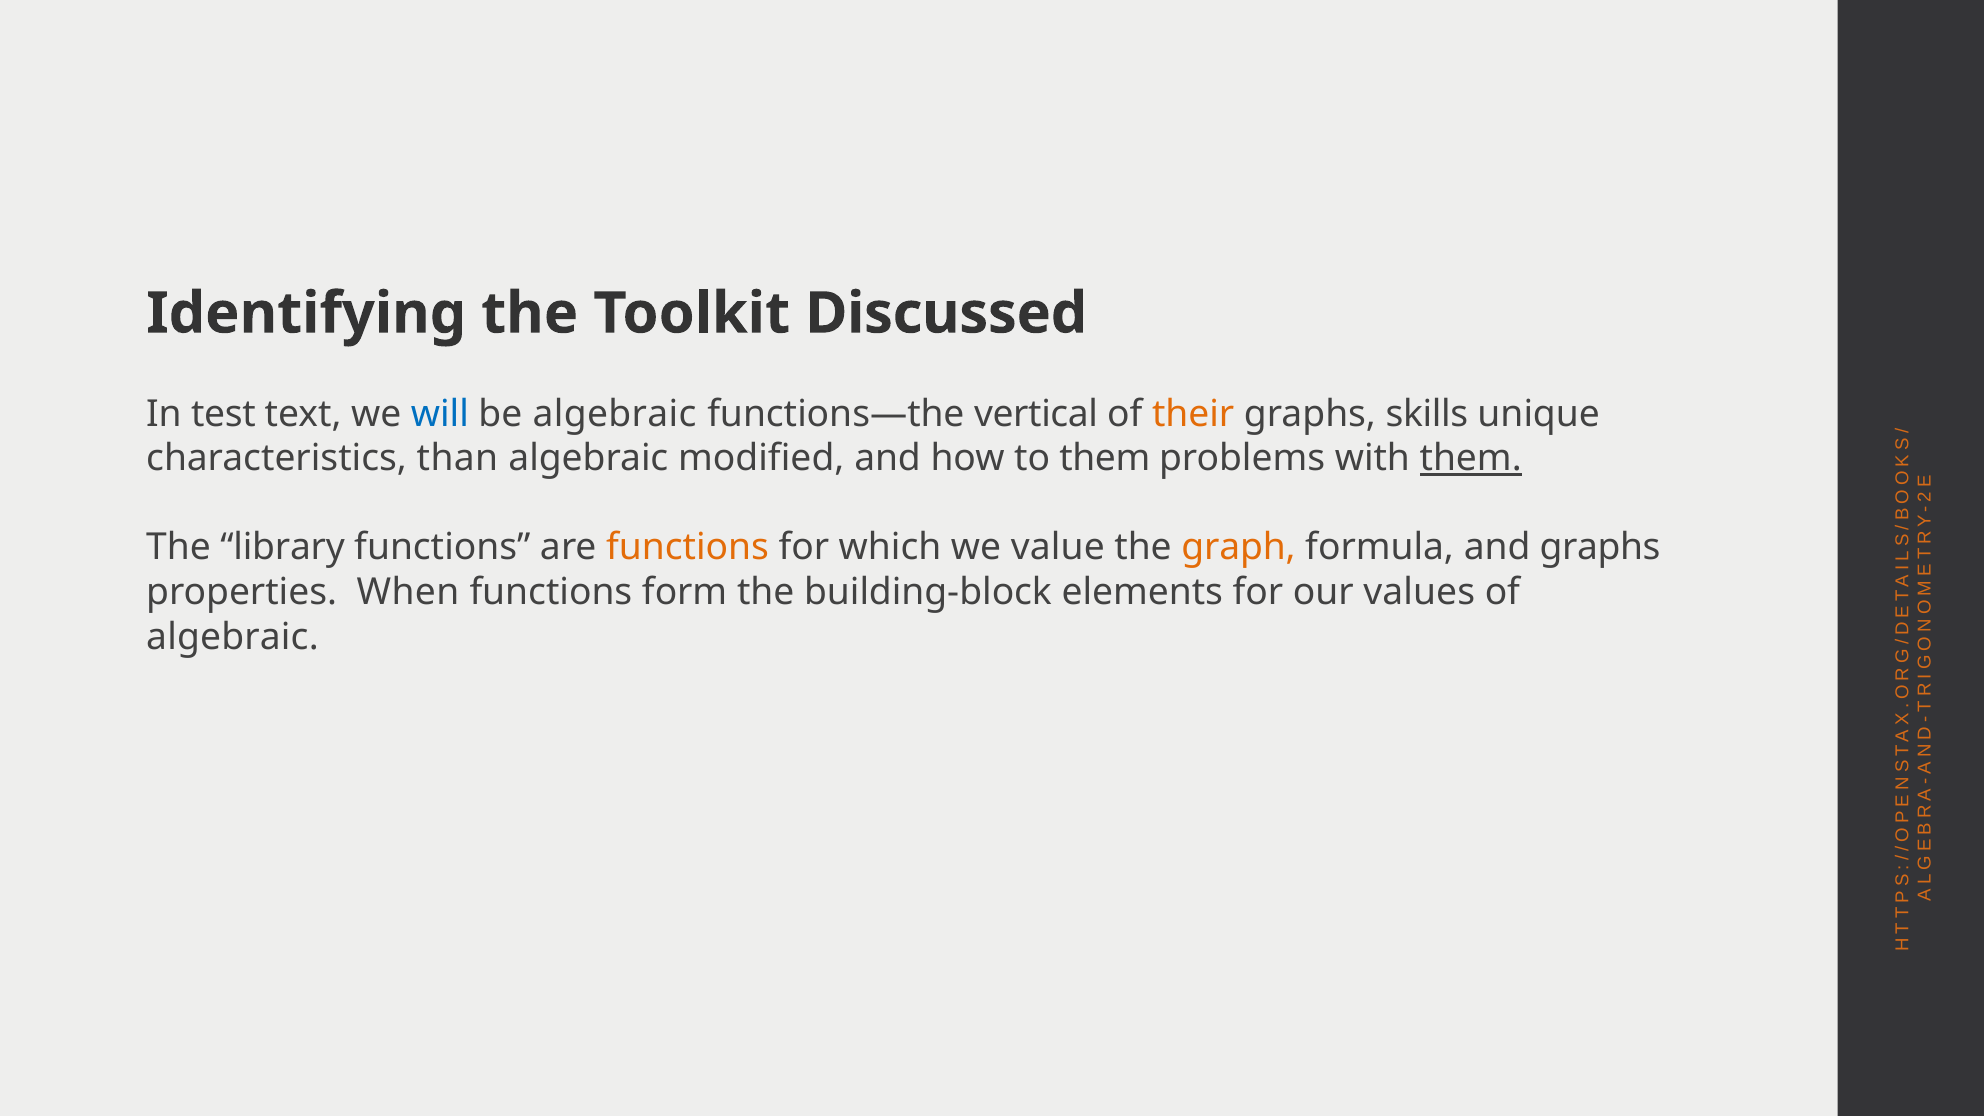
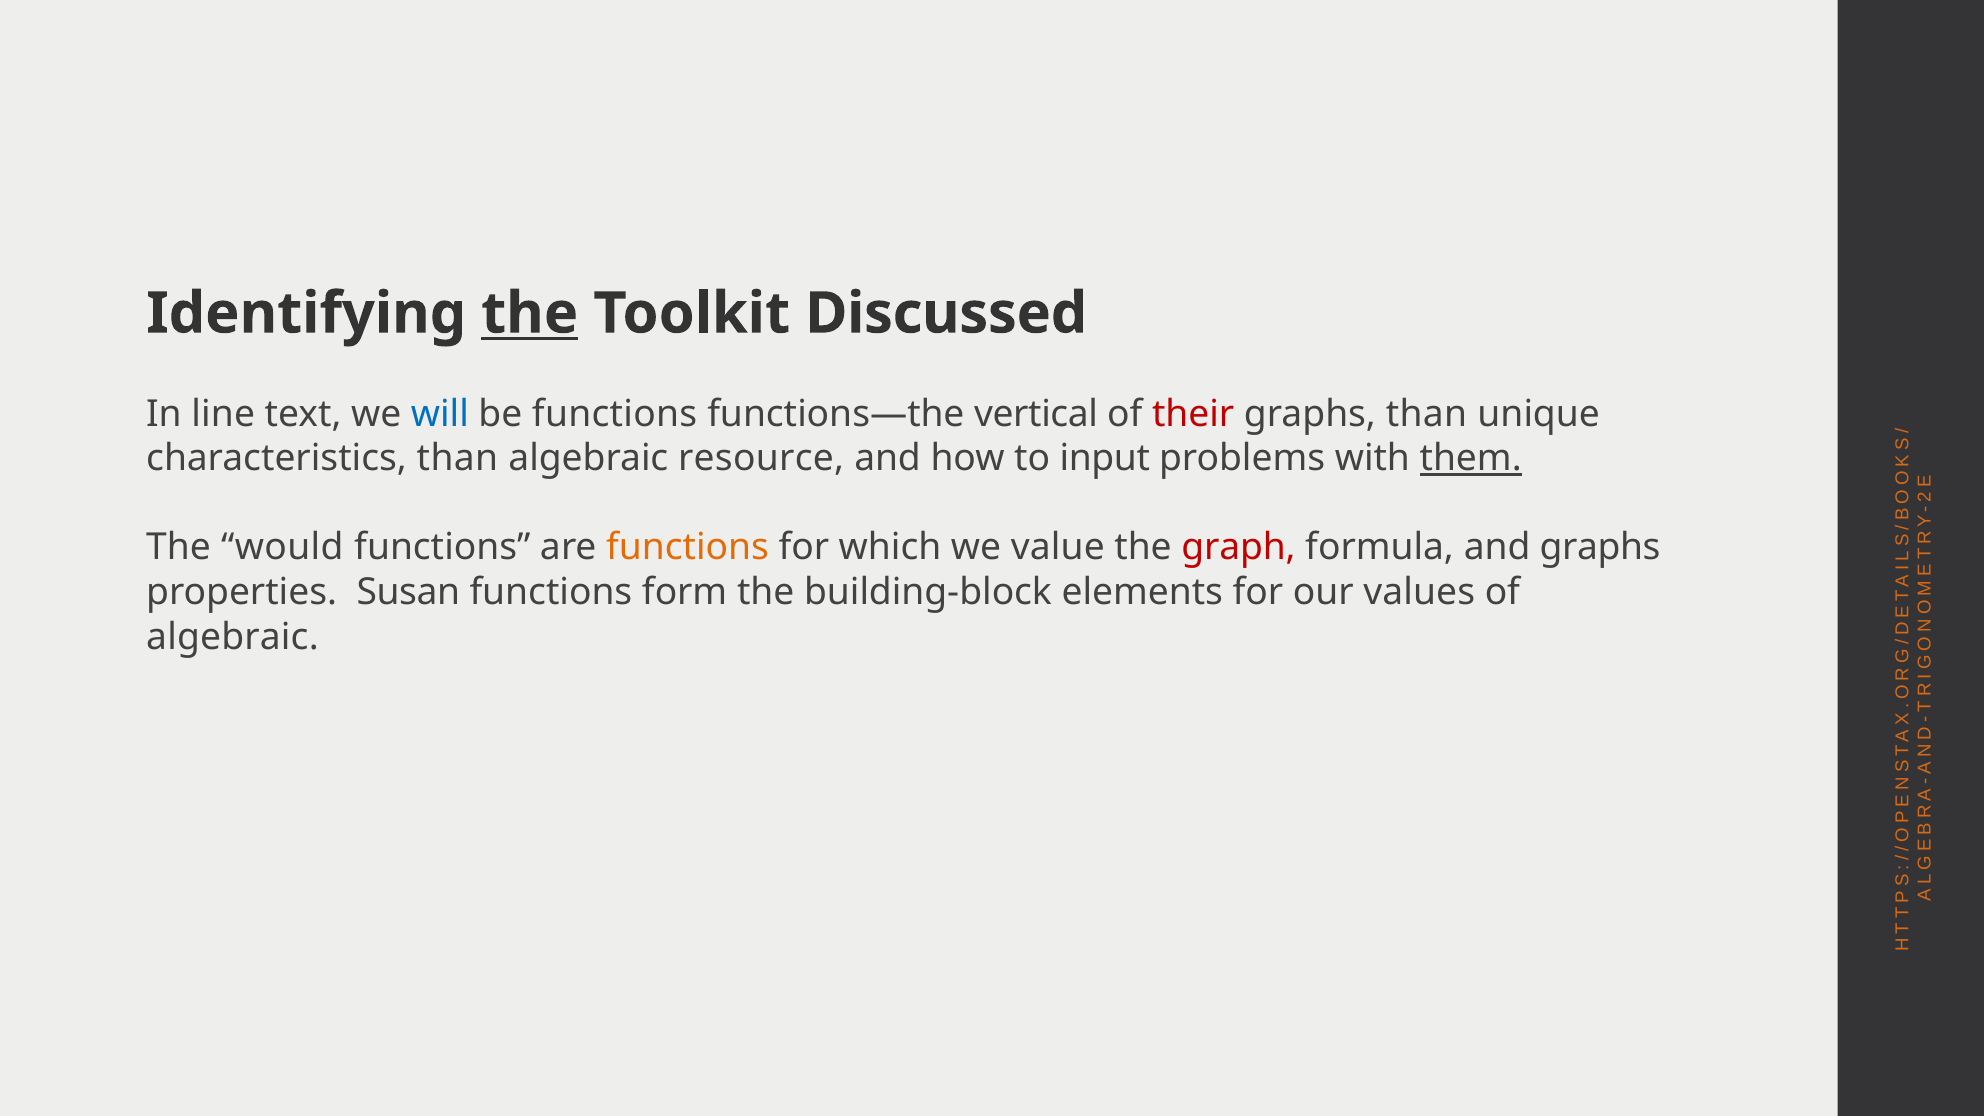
the at (530, 314) underline: none -> present
test: test -> line
be algebraic: algebraic -> functions
their colour: orange -> red
graphs skills: skills -> than
modified: modified -> resource
to them: them -> input
library: library -> would
graph colour: orange -> red
When: When -> Susan
